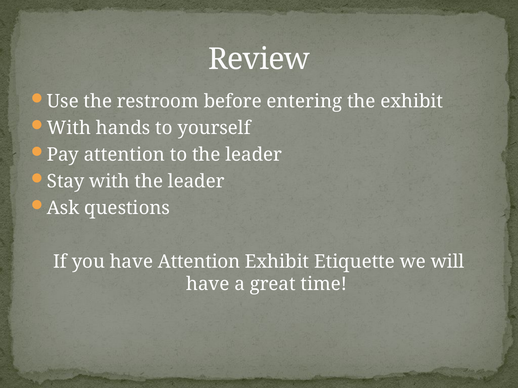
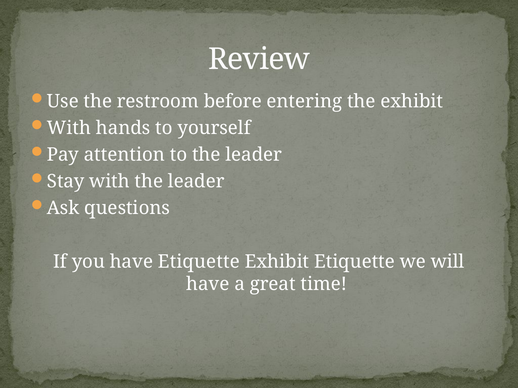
have Attention: Attention -> Etiquette
